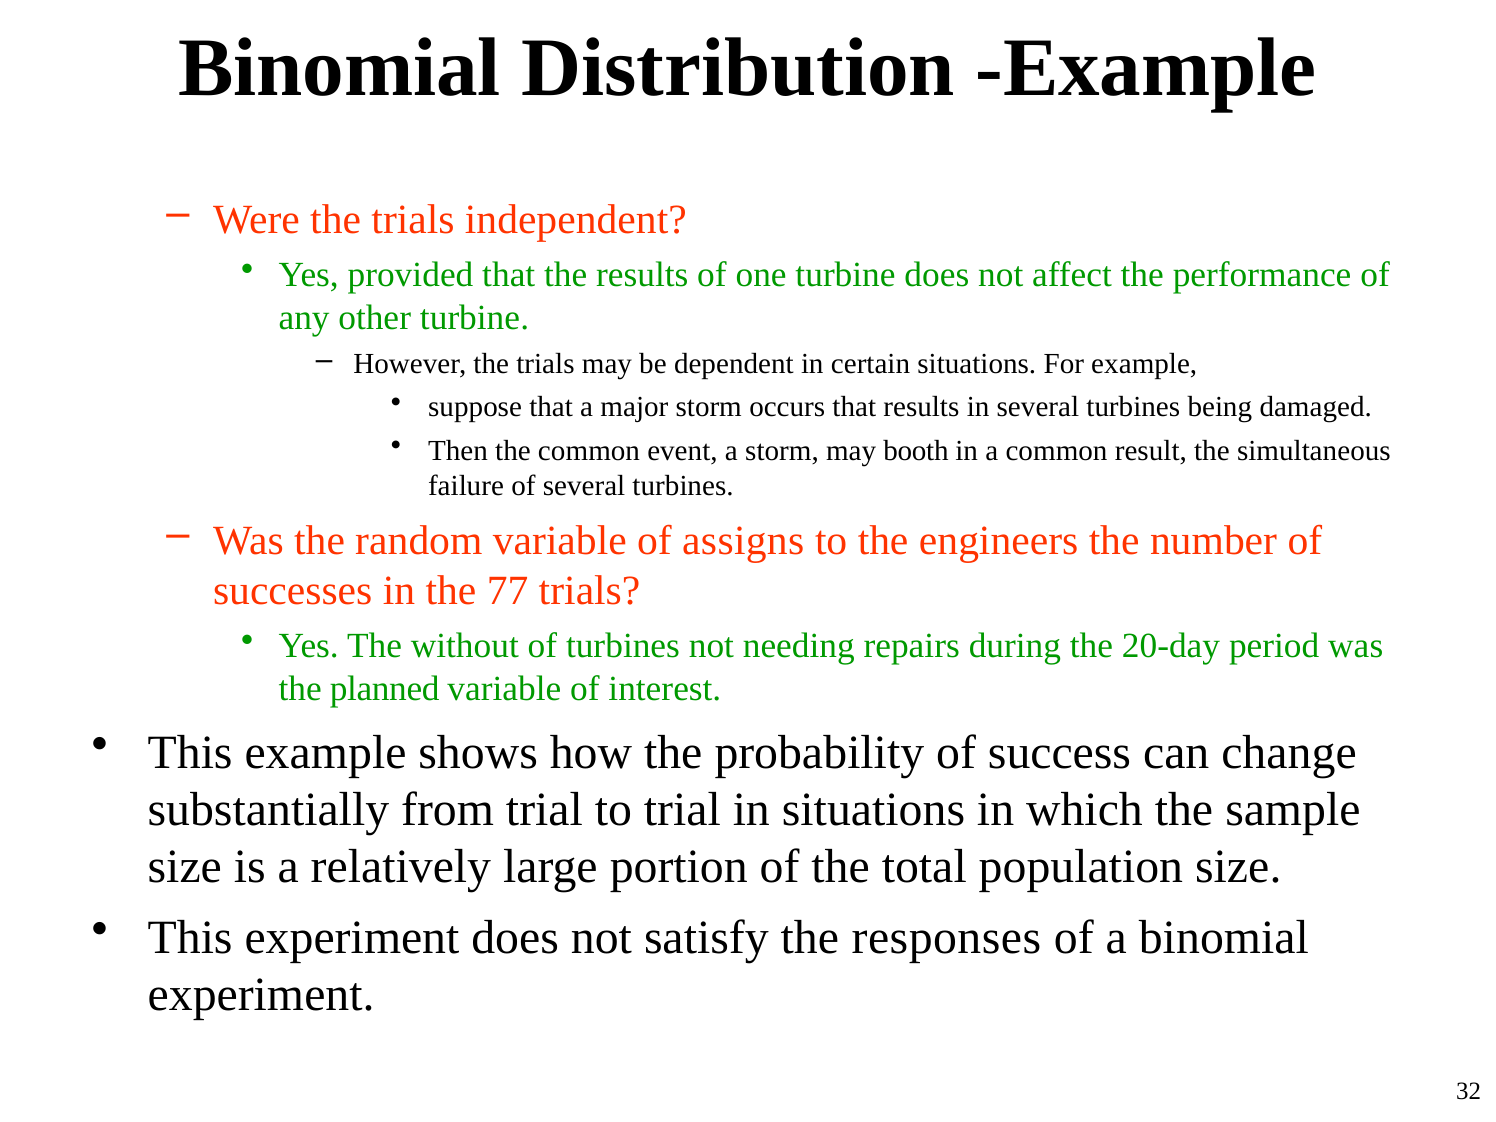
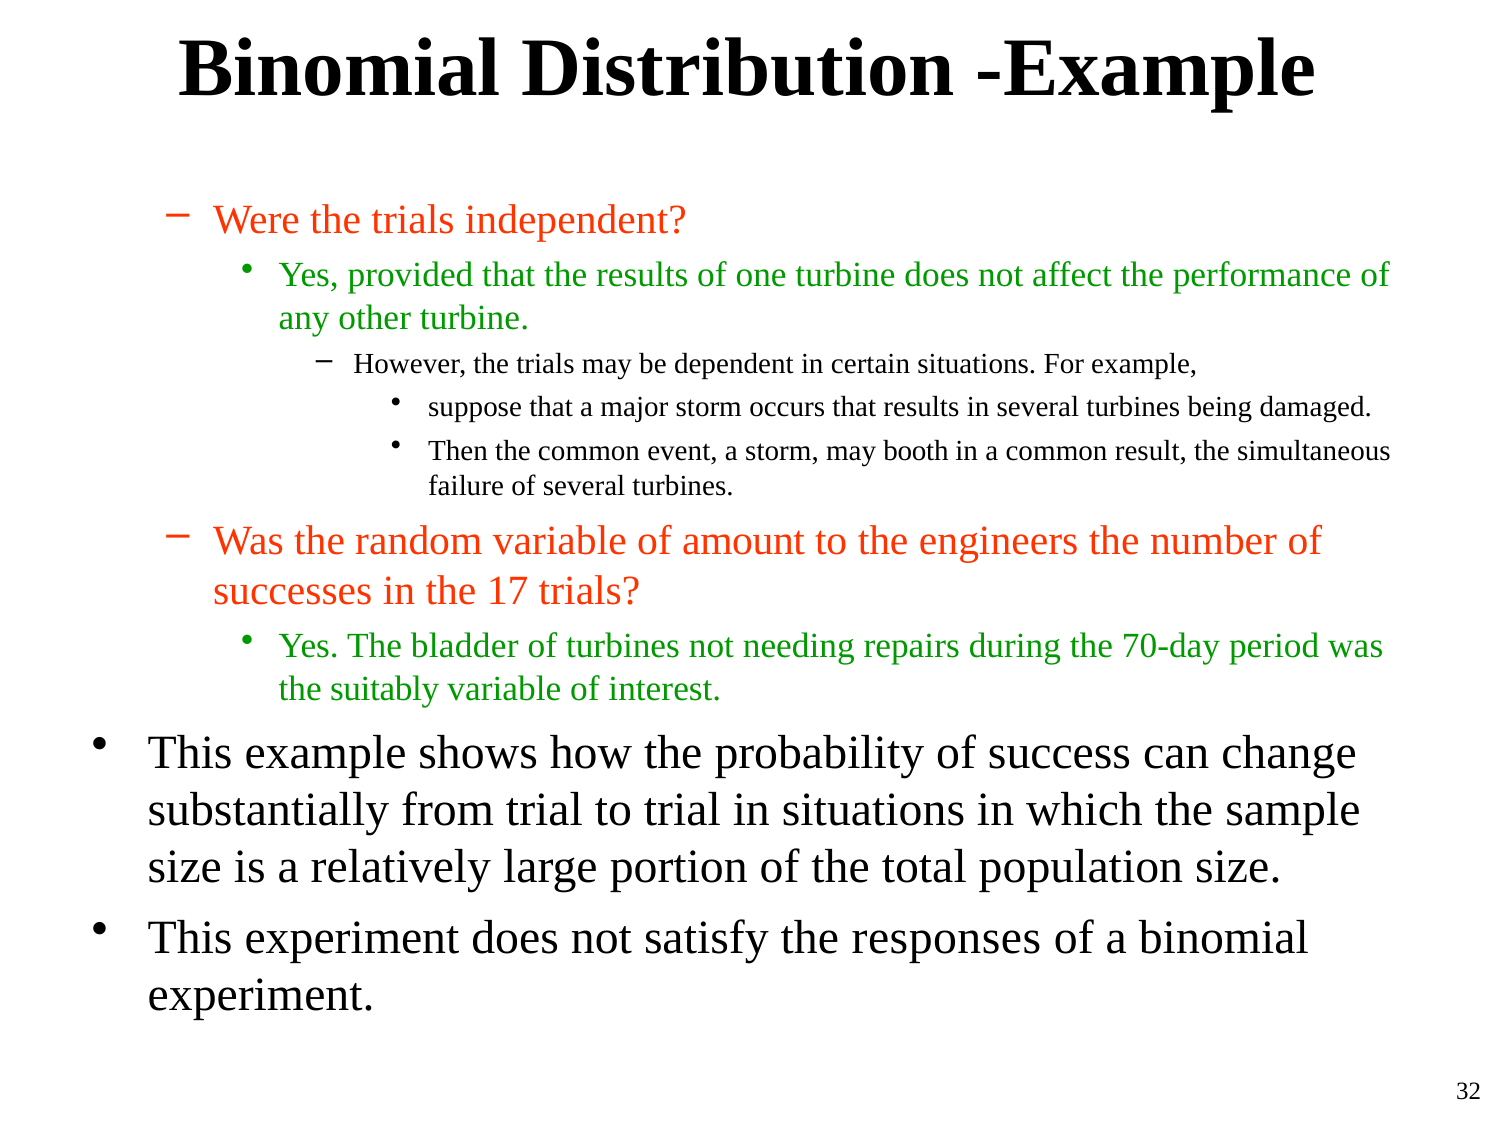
assigns: assigns -> amount
77: 77 -> 17
without: without -> bladder
20-day: 20-day -> 70-day
planned: planned -> suitably
